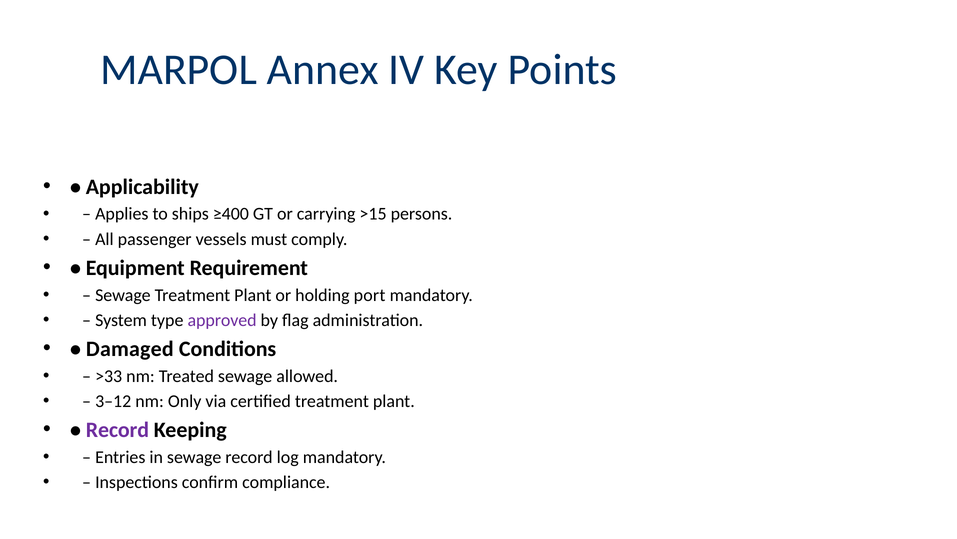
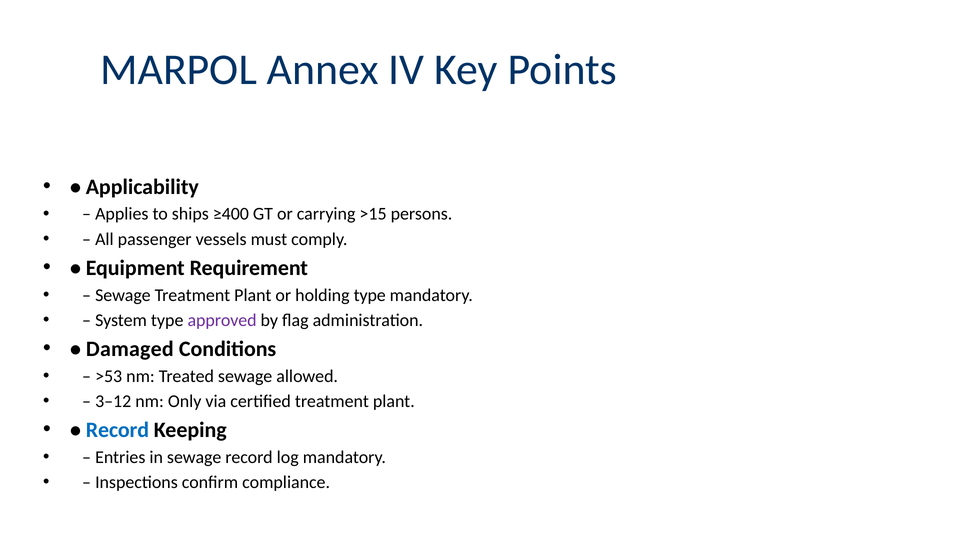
holding port: port -> type
>33: >33 -> >53
Record at (117, 429) colour: purple -> blue
